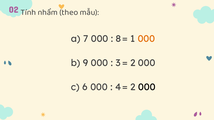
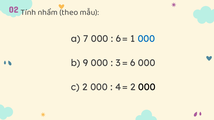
8 at (118, 39): 8 -> 6
000 at (146, 39) colour: orange -> blue
2 at (133, 63): 2 -> 6
c 6: 6 -> 2
